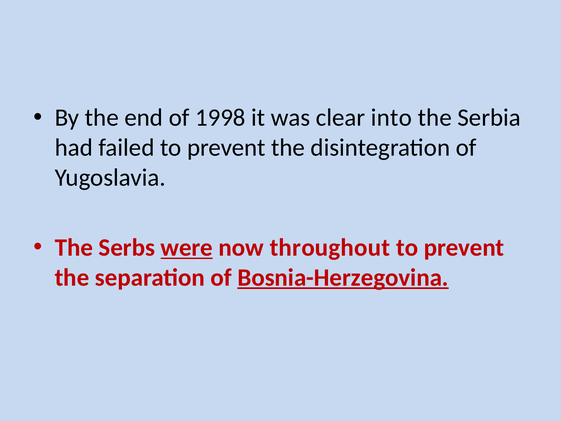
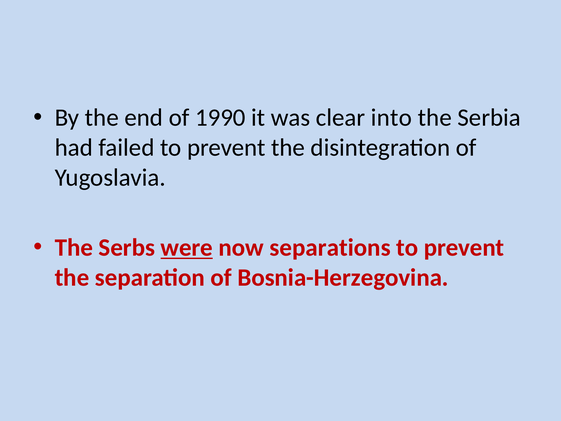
1998: 1998 -> 1990
throughout: throughout -> separations
Bosnia-Herzegovina underline: present -> none
